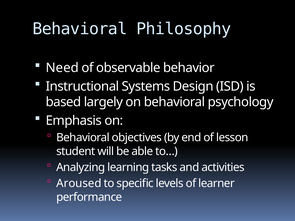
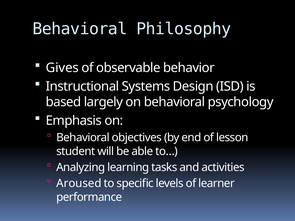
Need: Need -> Gives
